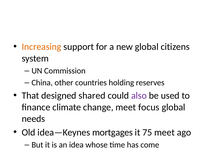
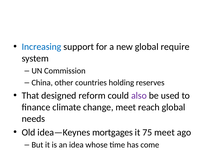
Increasing colour: orange -> blue
citizens: citizens -> require
shared: shared -> reform
focus: focus -> reach
